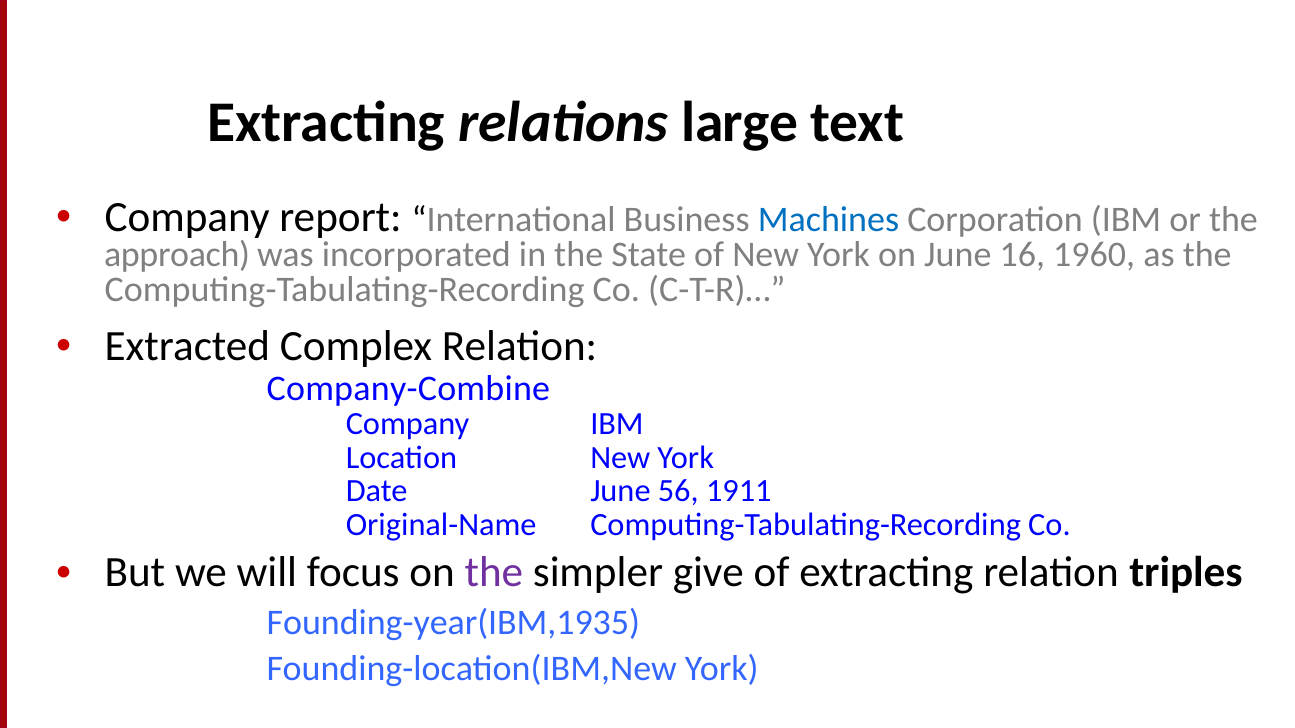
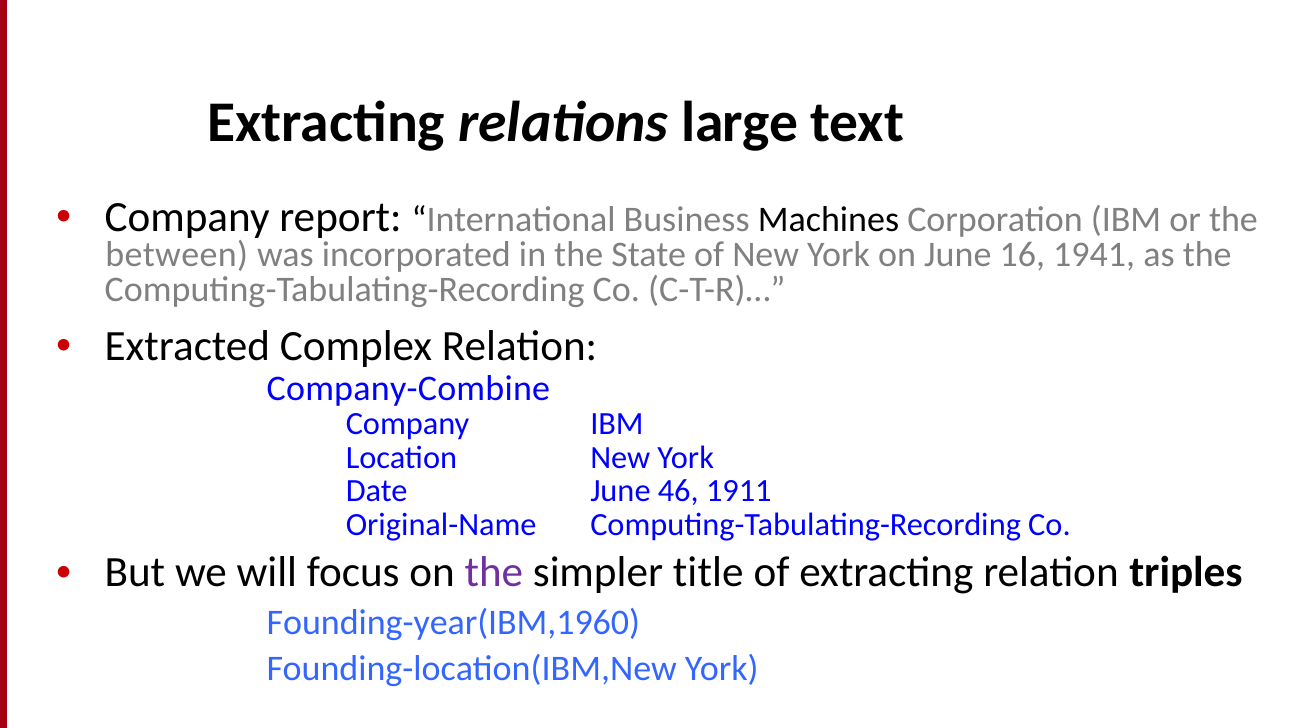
Machines colour: blue -> black
approach: approach -> between
1960: 1960 -> 1941
56: 56 -> 46
give: give -> title
Founding-year(IBM,1935: Founding-year(IBM,1935 -> Founding-year(IBM,1960
